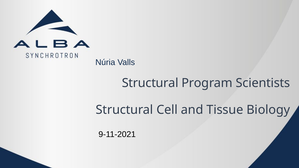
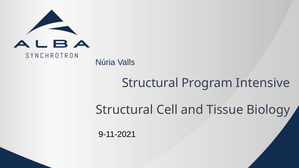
Scientists: Scientists -> Intensive
